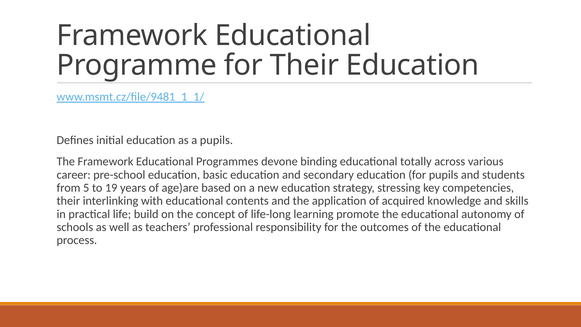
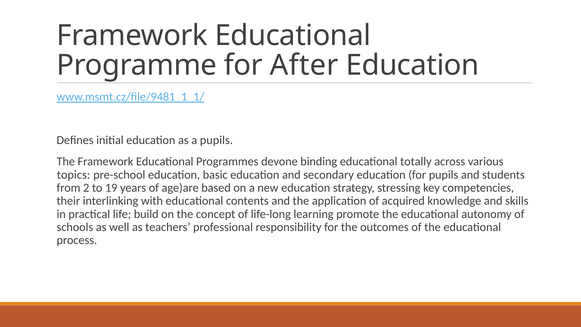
for Their: Their -> After
career: career -> topics
5: 5 -> 2
